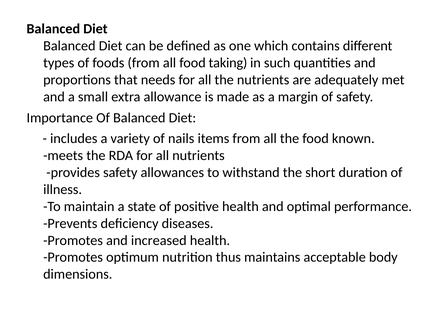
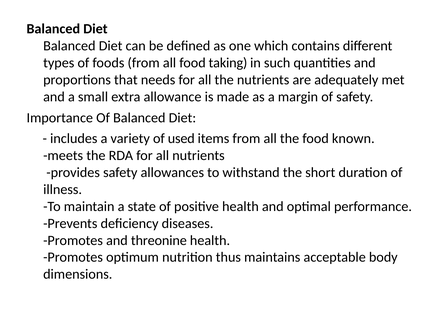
nails: nails -> used
increased: increased -> threonine
